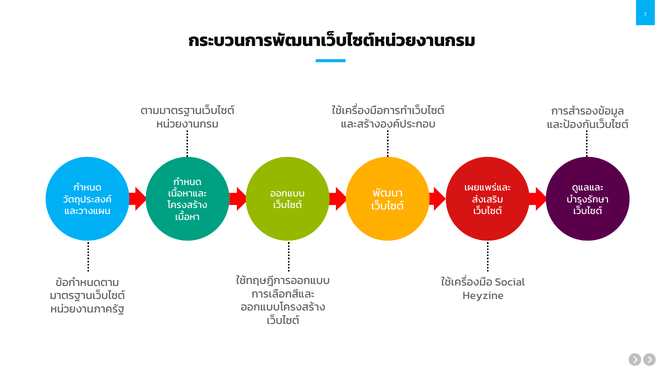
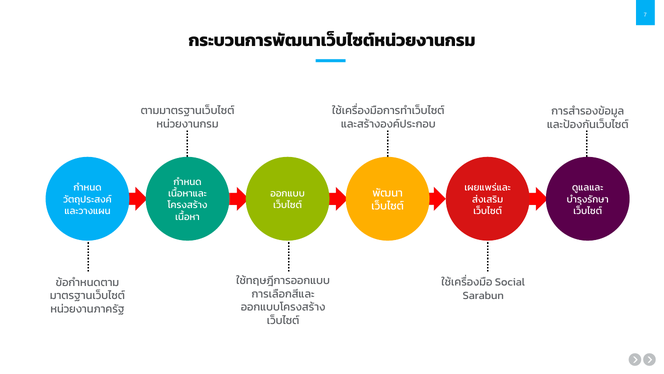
Heyzine: Heyzine -> Sarabun
